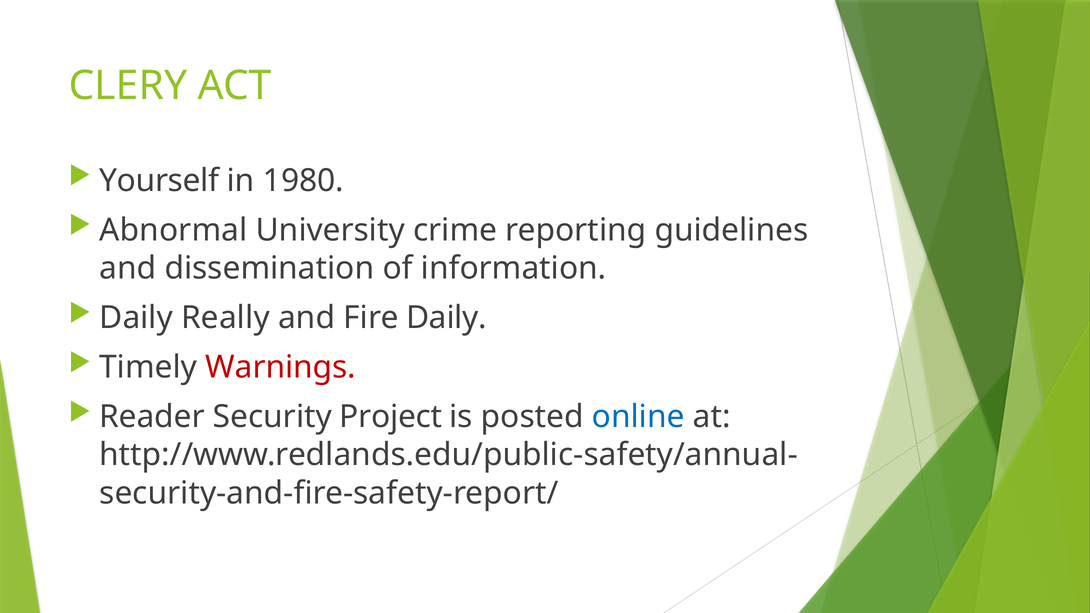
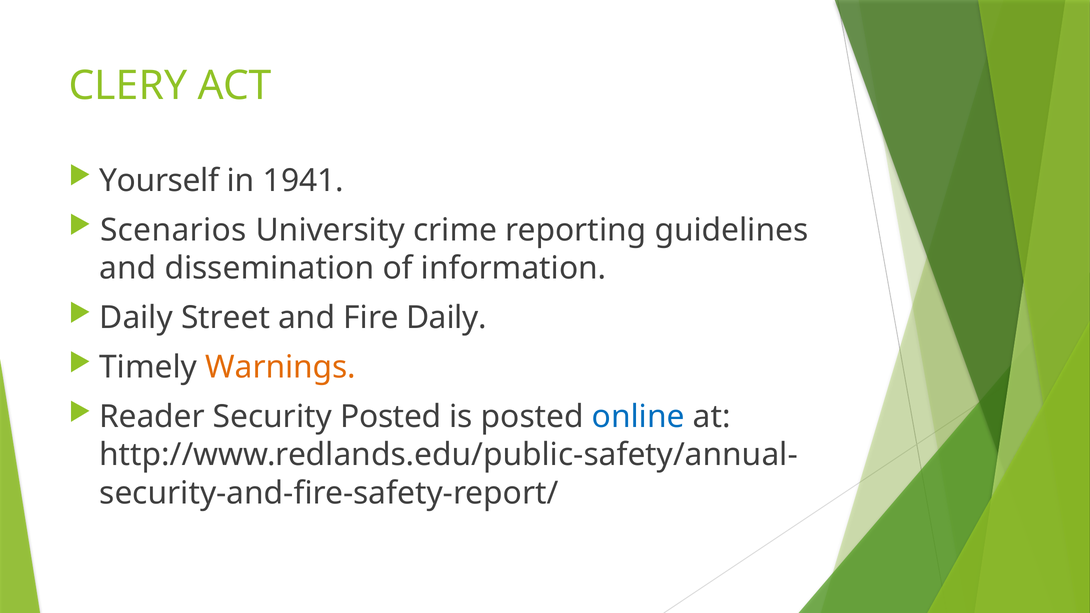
1980: 1980 -> 1941
Abnormal: Abnormal -> Scenarios
Really: Really -> Street
Warnings colour: red -> orange
Security Project: Project -> Posted
